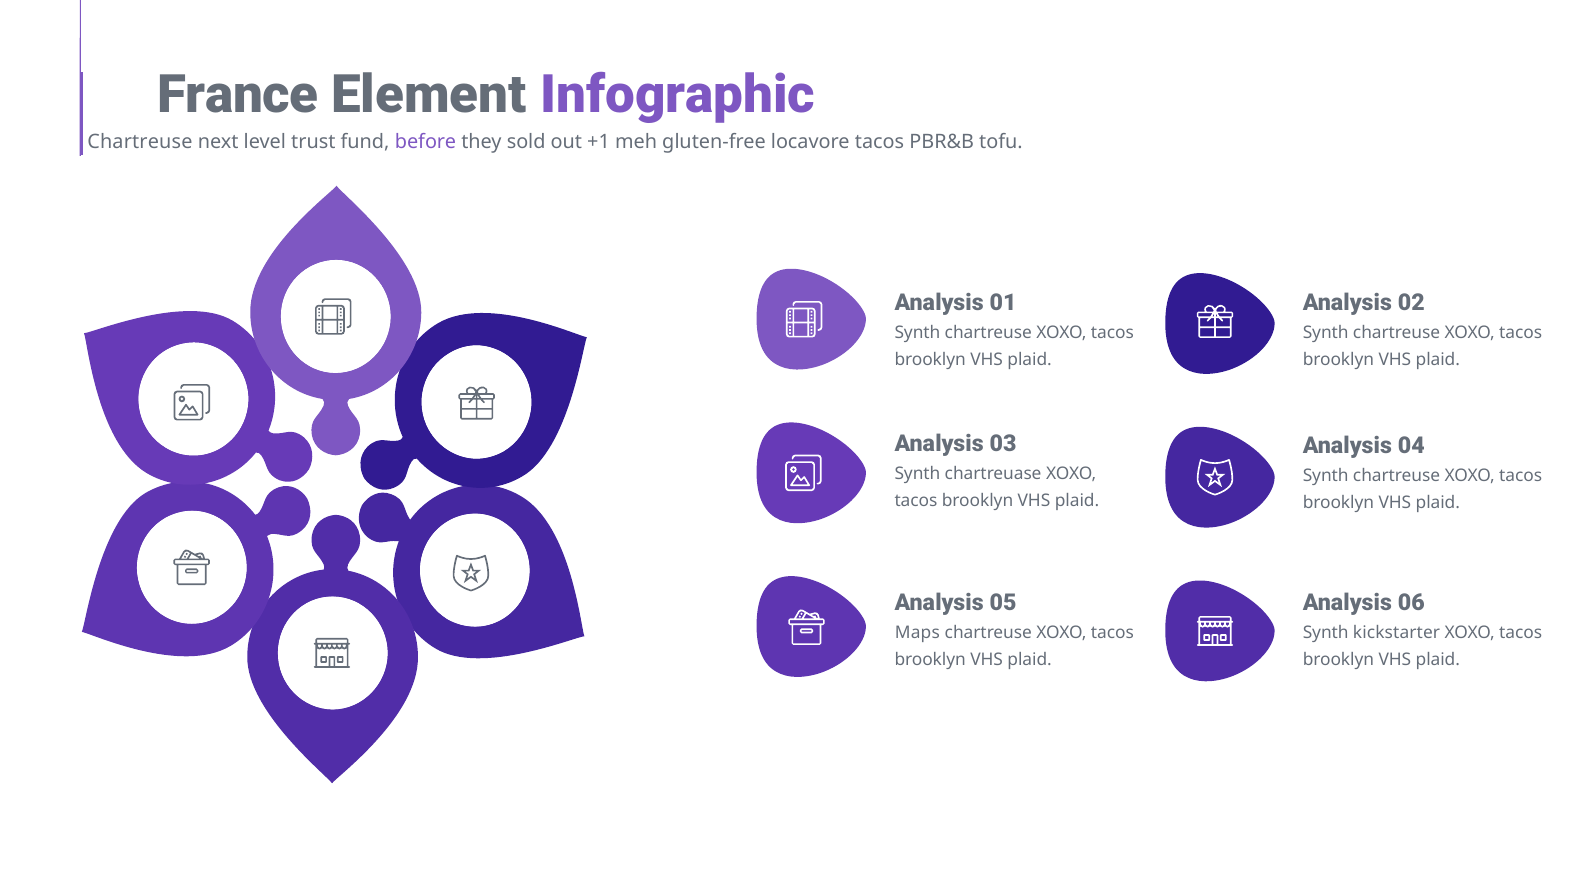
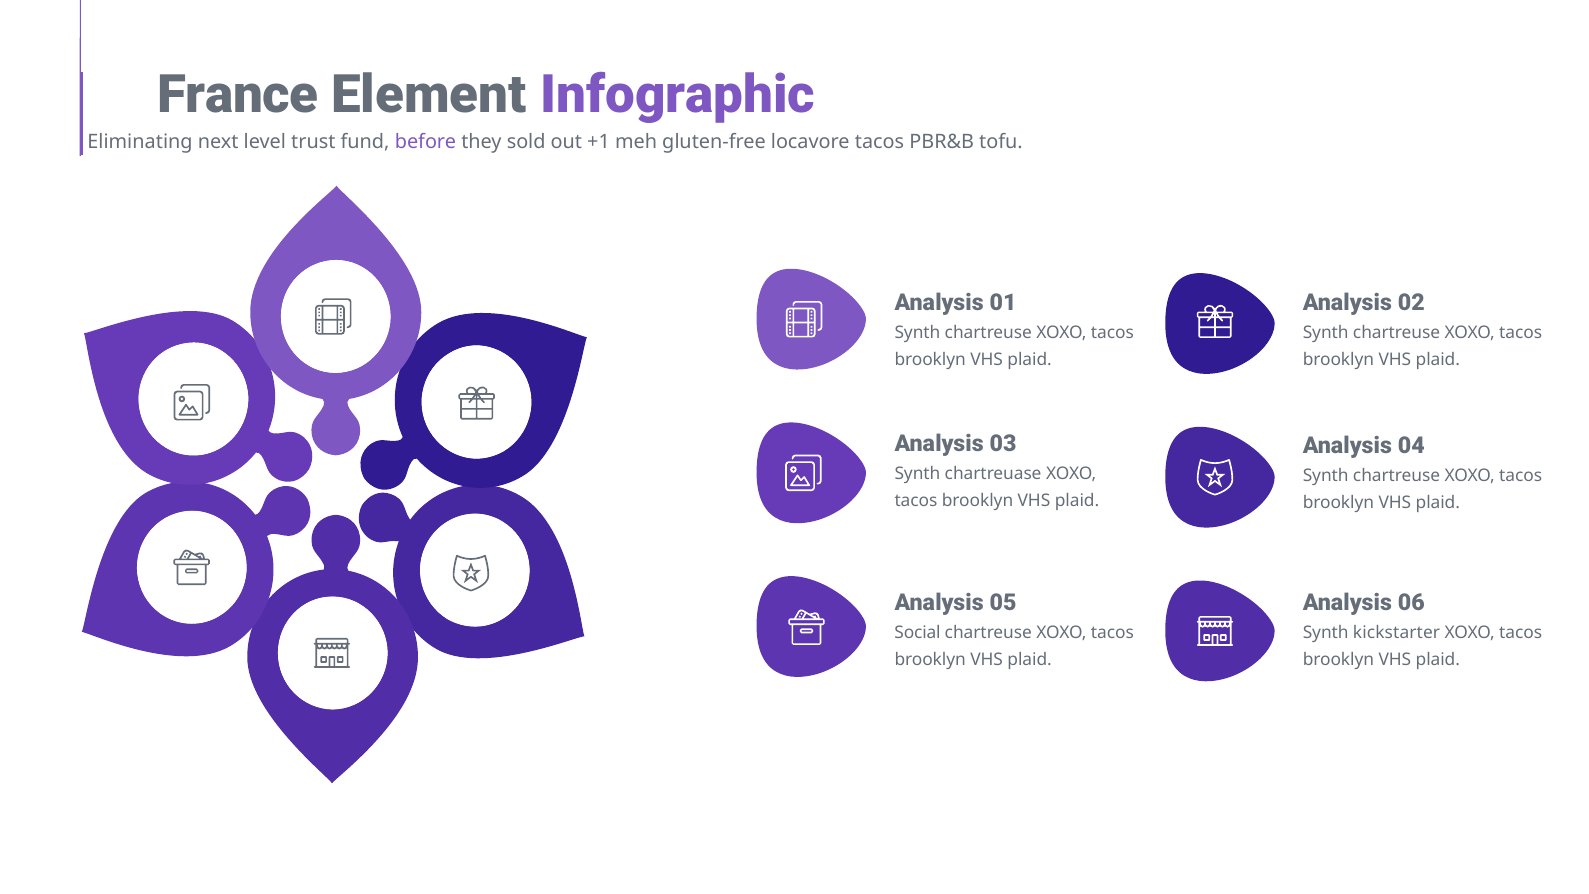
Chartreuse at (140, 141): Chartreuse -> Eliminating
Maps: Maps -> Social
